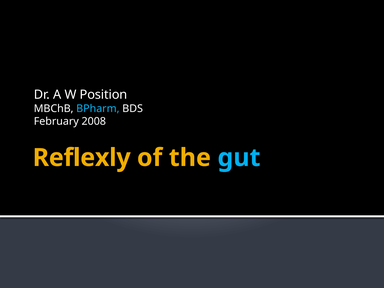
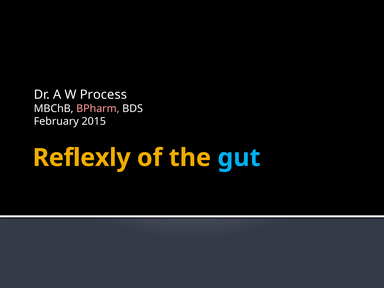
Position: Position -> Process
BPharm colour: light blue -> pink
2008: 2008 -> 2015
